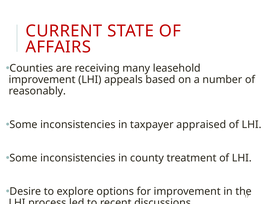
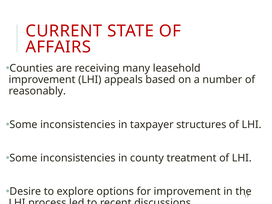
appraised: appraised -> structures
